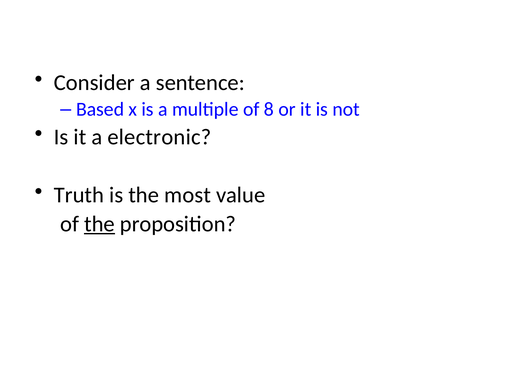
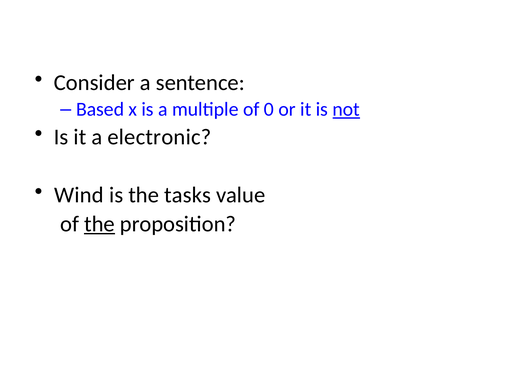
8: 8 -> 0
not underline: none -> present
Truth: Truth -> Wind
most: most -> tasks
